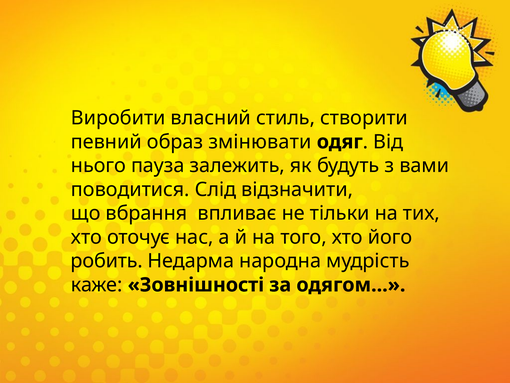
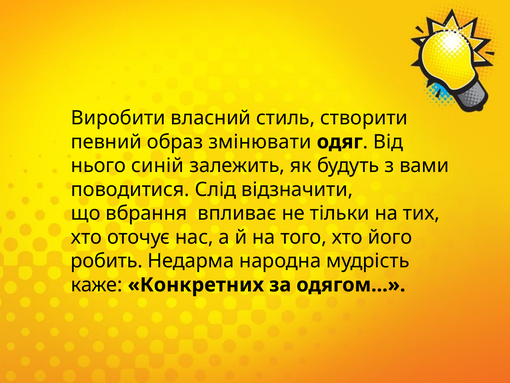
пауза: пауза -> синій
Зовнішності: Зовнішності -> Конкретних
